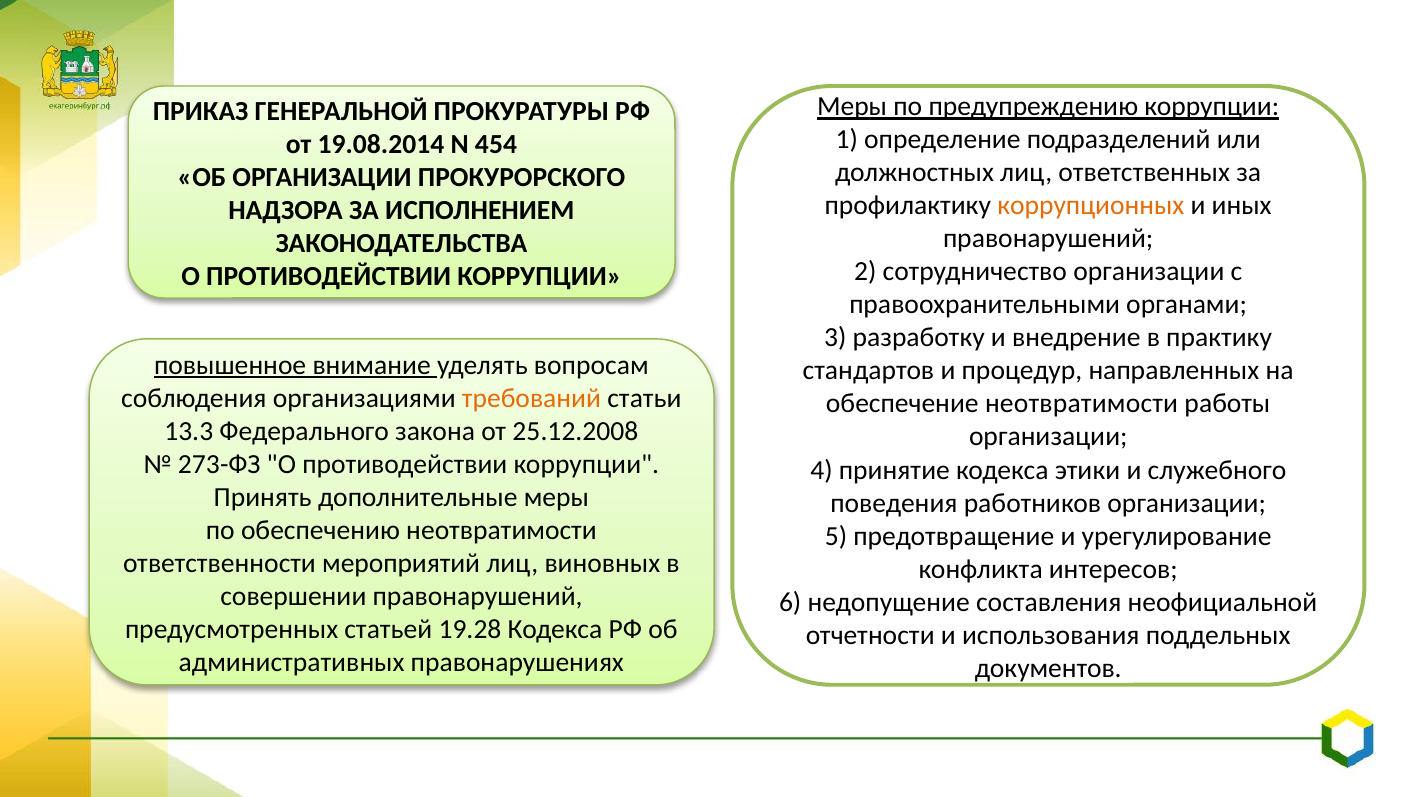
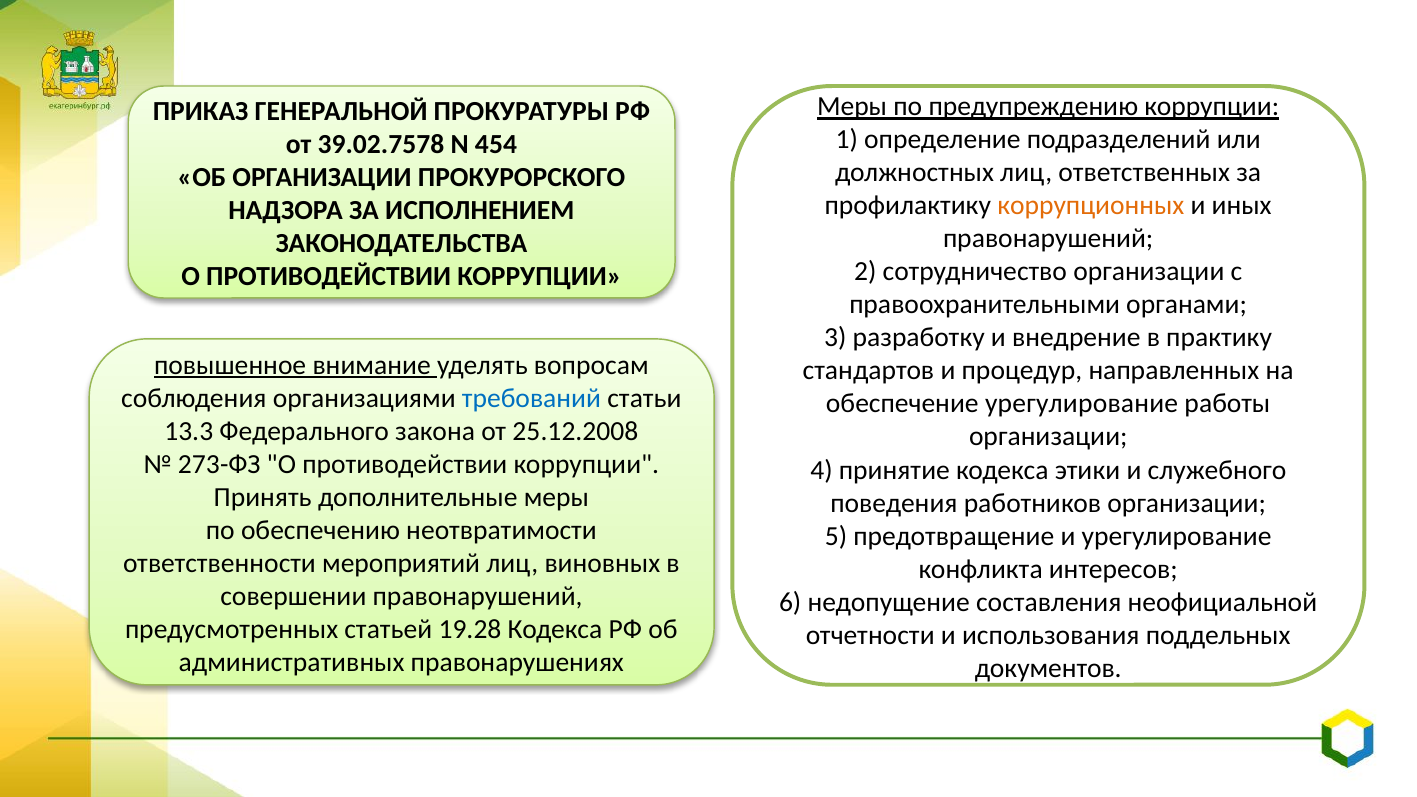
19.08.2014: 19.08.2014 -> 39.02.7578
требований colour: orange -> blue
обеспечение неотвратимости: неотвратимости -> урегулирование
